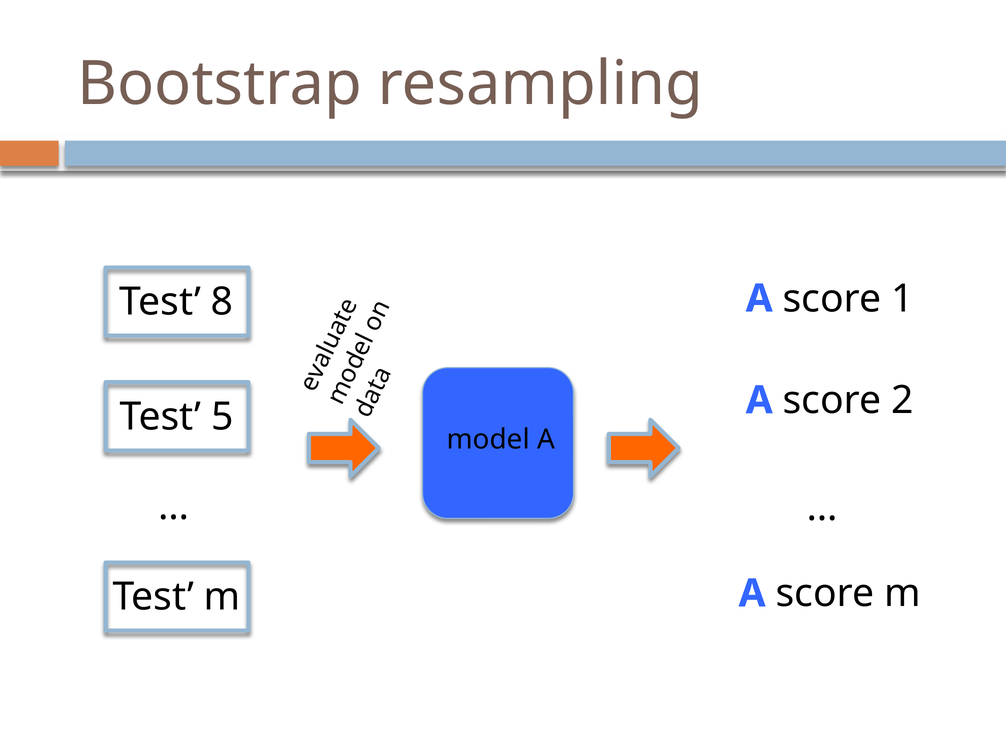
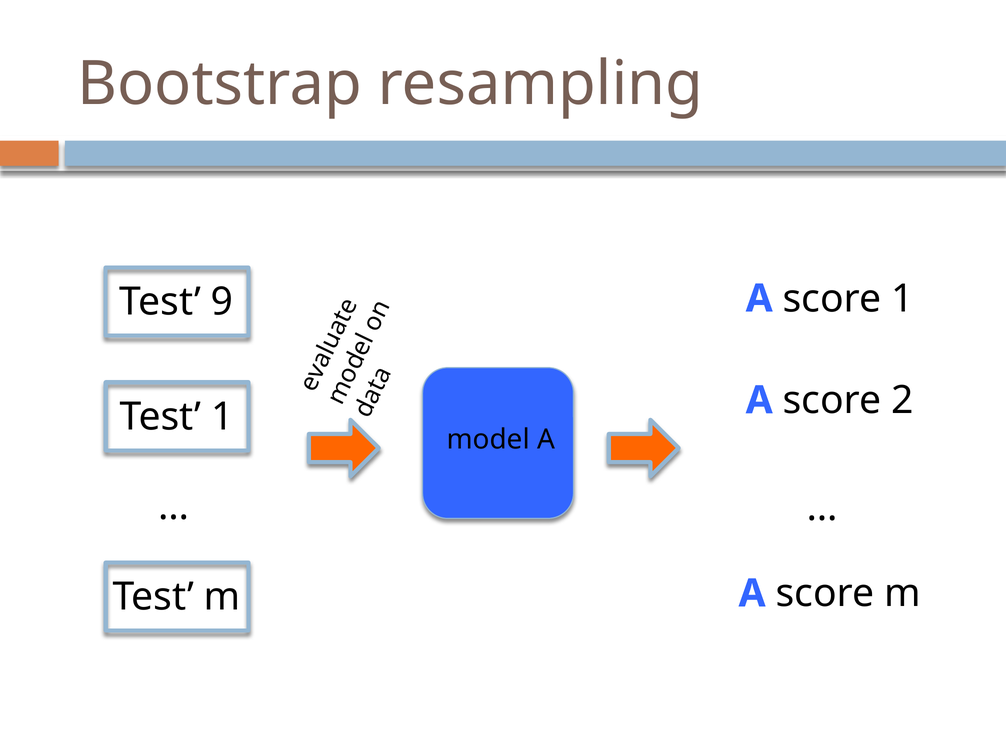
8: 8 -> 9
Test 5: 5 -> 1
